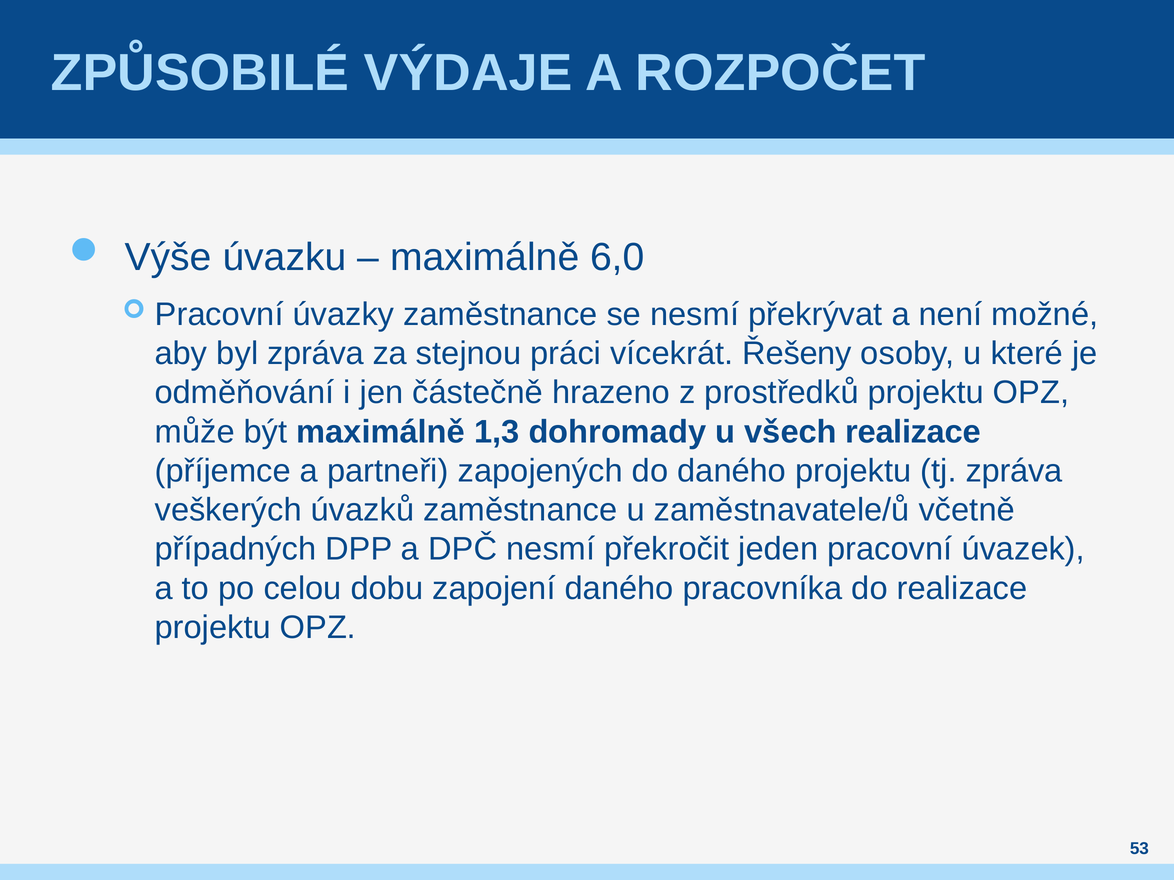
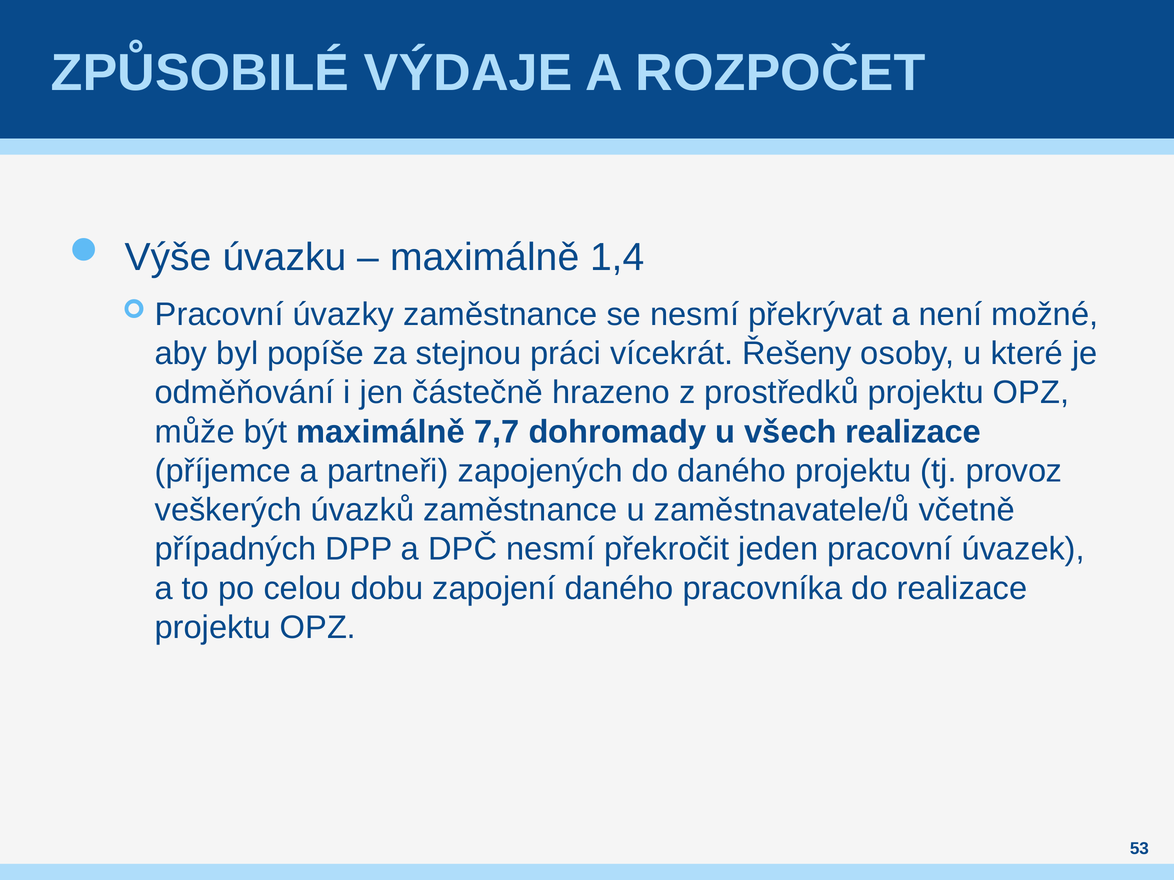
6,0: 6,0 -> 1,4
byl zpráva: zpráva -> popíše
1,3: 1,3 -> 7,7
tj zpráva: zpráva -> provoz
